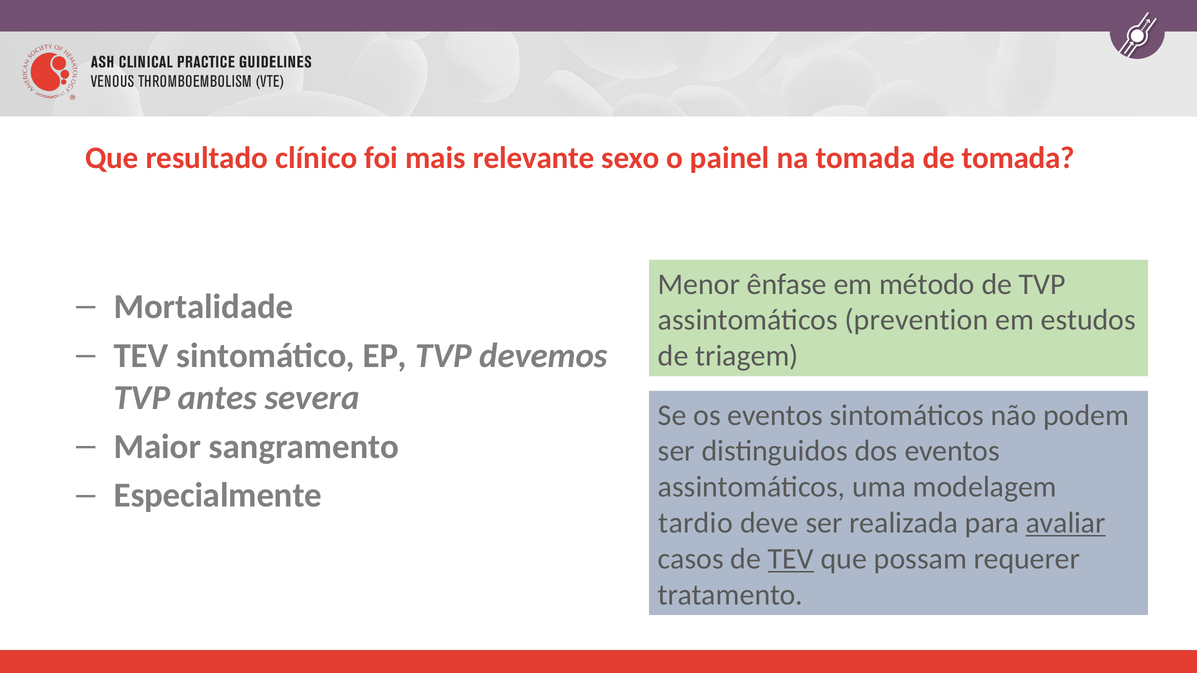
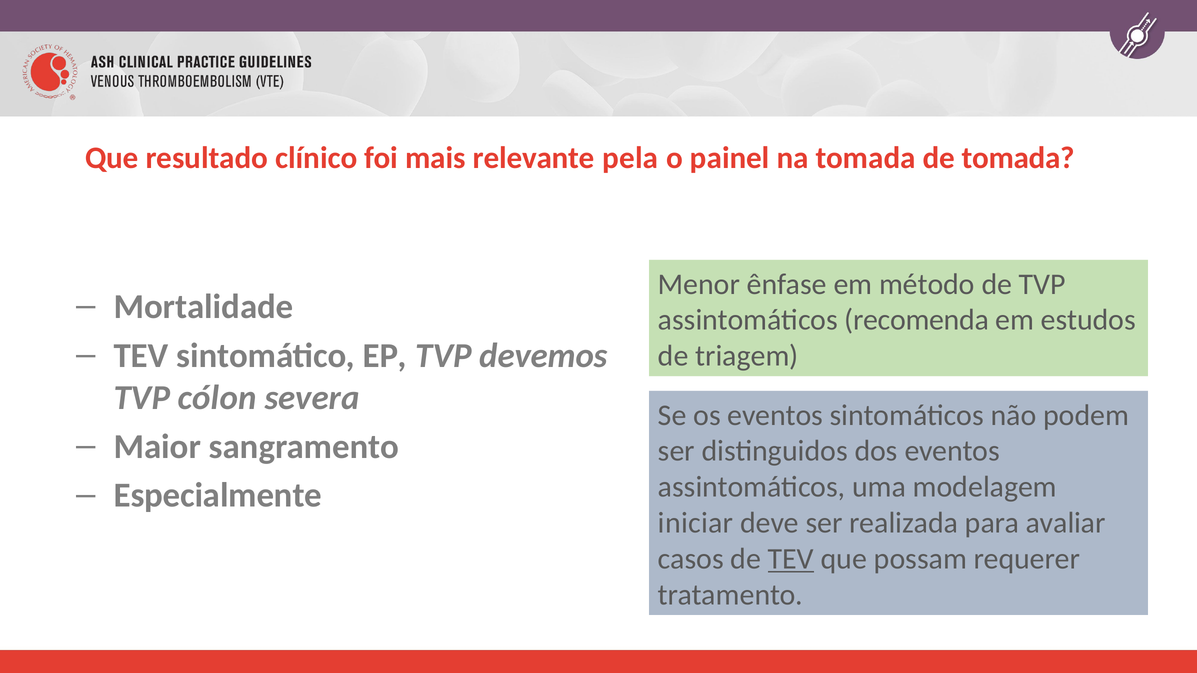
sexo: sexo -> pela
prevention: prevention -> recomenda
antes: antes -> cólon
tardio: tardio -> iniciar
avaliar underline: present -> none
